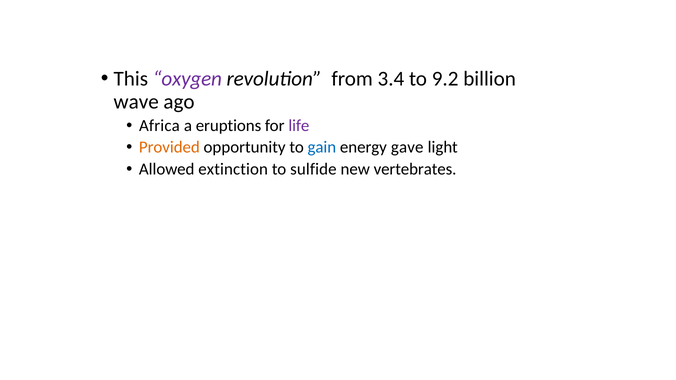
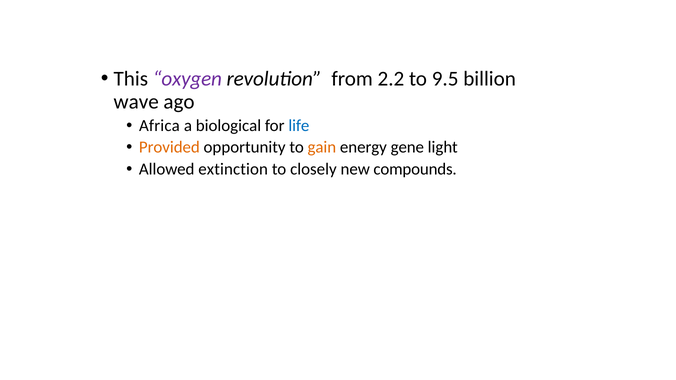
3.4: 3.4 -> 2.2
9.2: 9.2 -> 9.5
eruptions: eruptions -> biological
life colour: purple -> blue
gain colour: blue -> orange
gave: gave -> gene
sulfide: sulfide -> closely
vertebrates: vertebrates -> compounds
